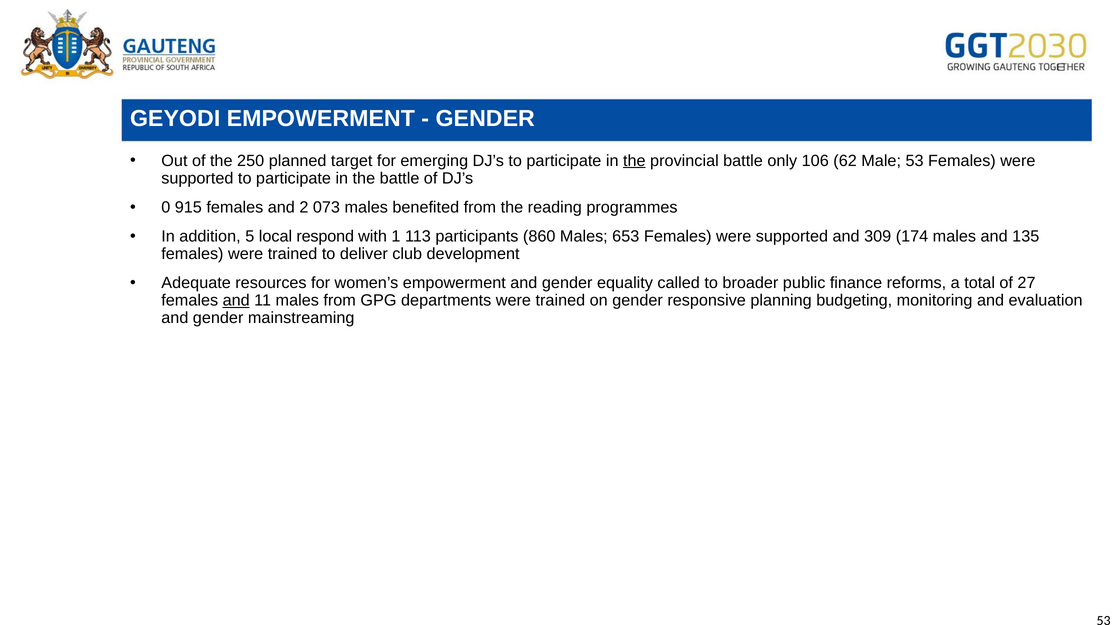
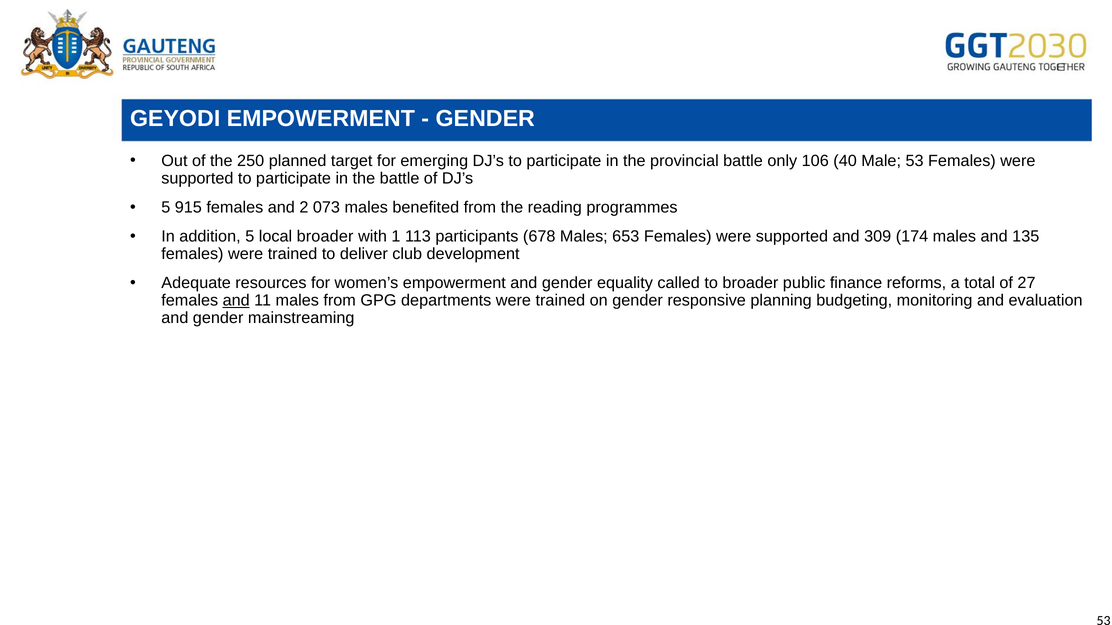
the at (634, 161) underline: present -> none
62: 62 -> 40
0 at (166, 207): 0 -> 5
local respond: respond -> broader
860: 860 -> 678
